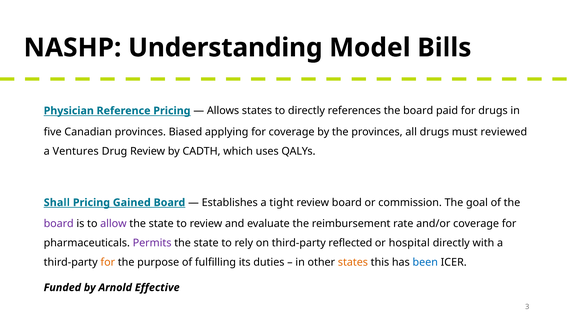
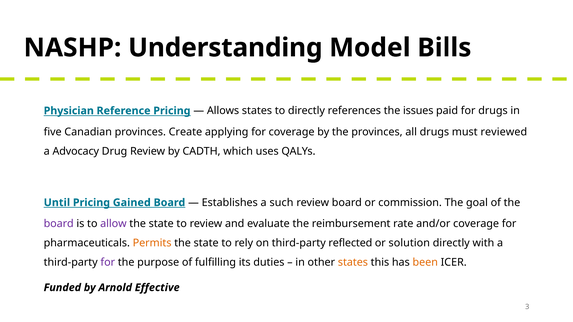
references the board: board -> issues
Biased: Biased -> Create
Ventures: Ventures -> Advocacy
Shall: Shall -> Until
tight: tight -> such
Permits colour: purple -> orange
hospital: hospital -> solution
for at (108, 263) colour: orange -> purple
been colour: blue -> orange
